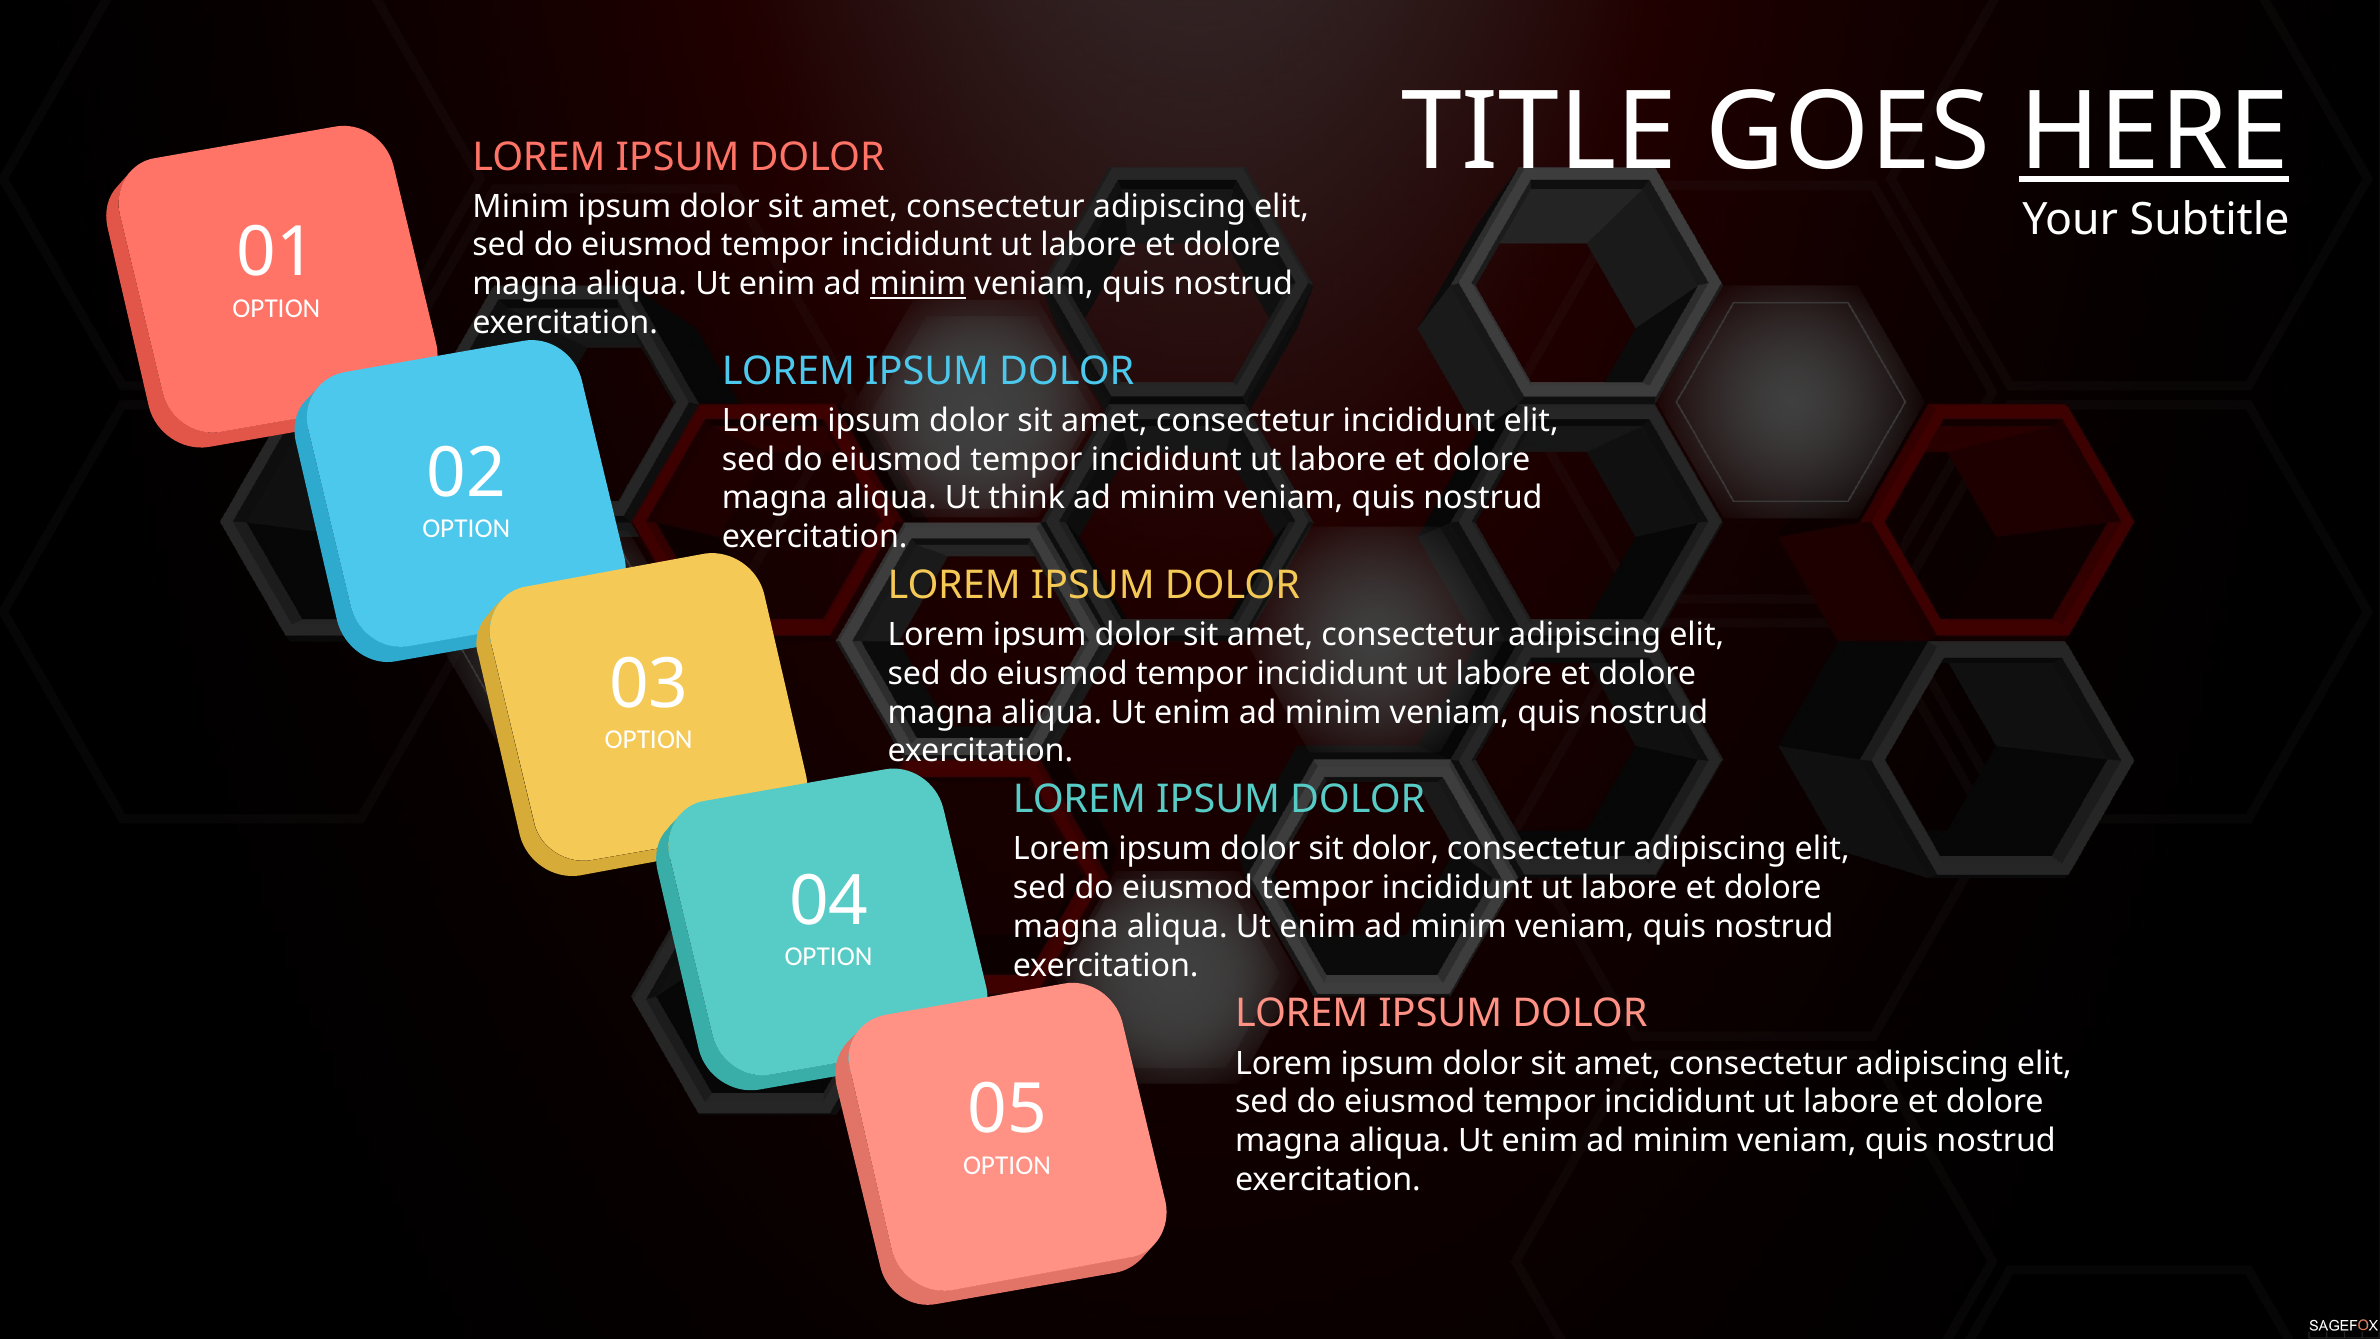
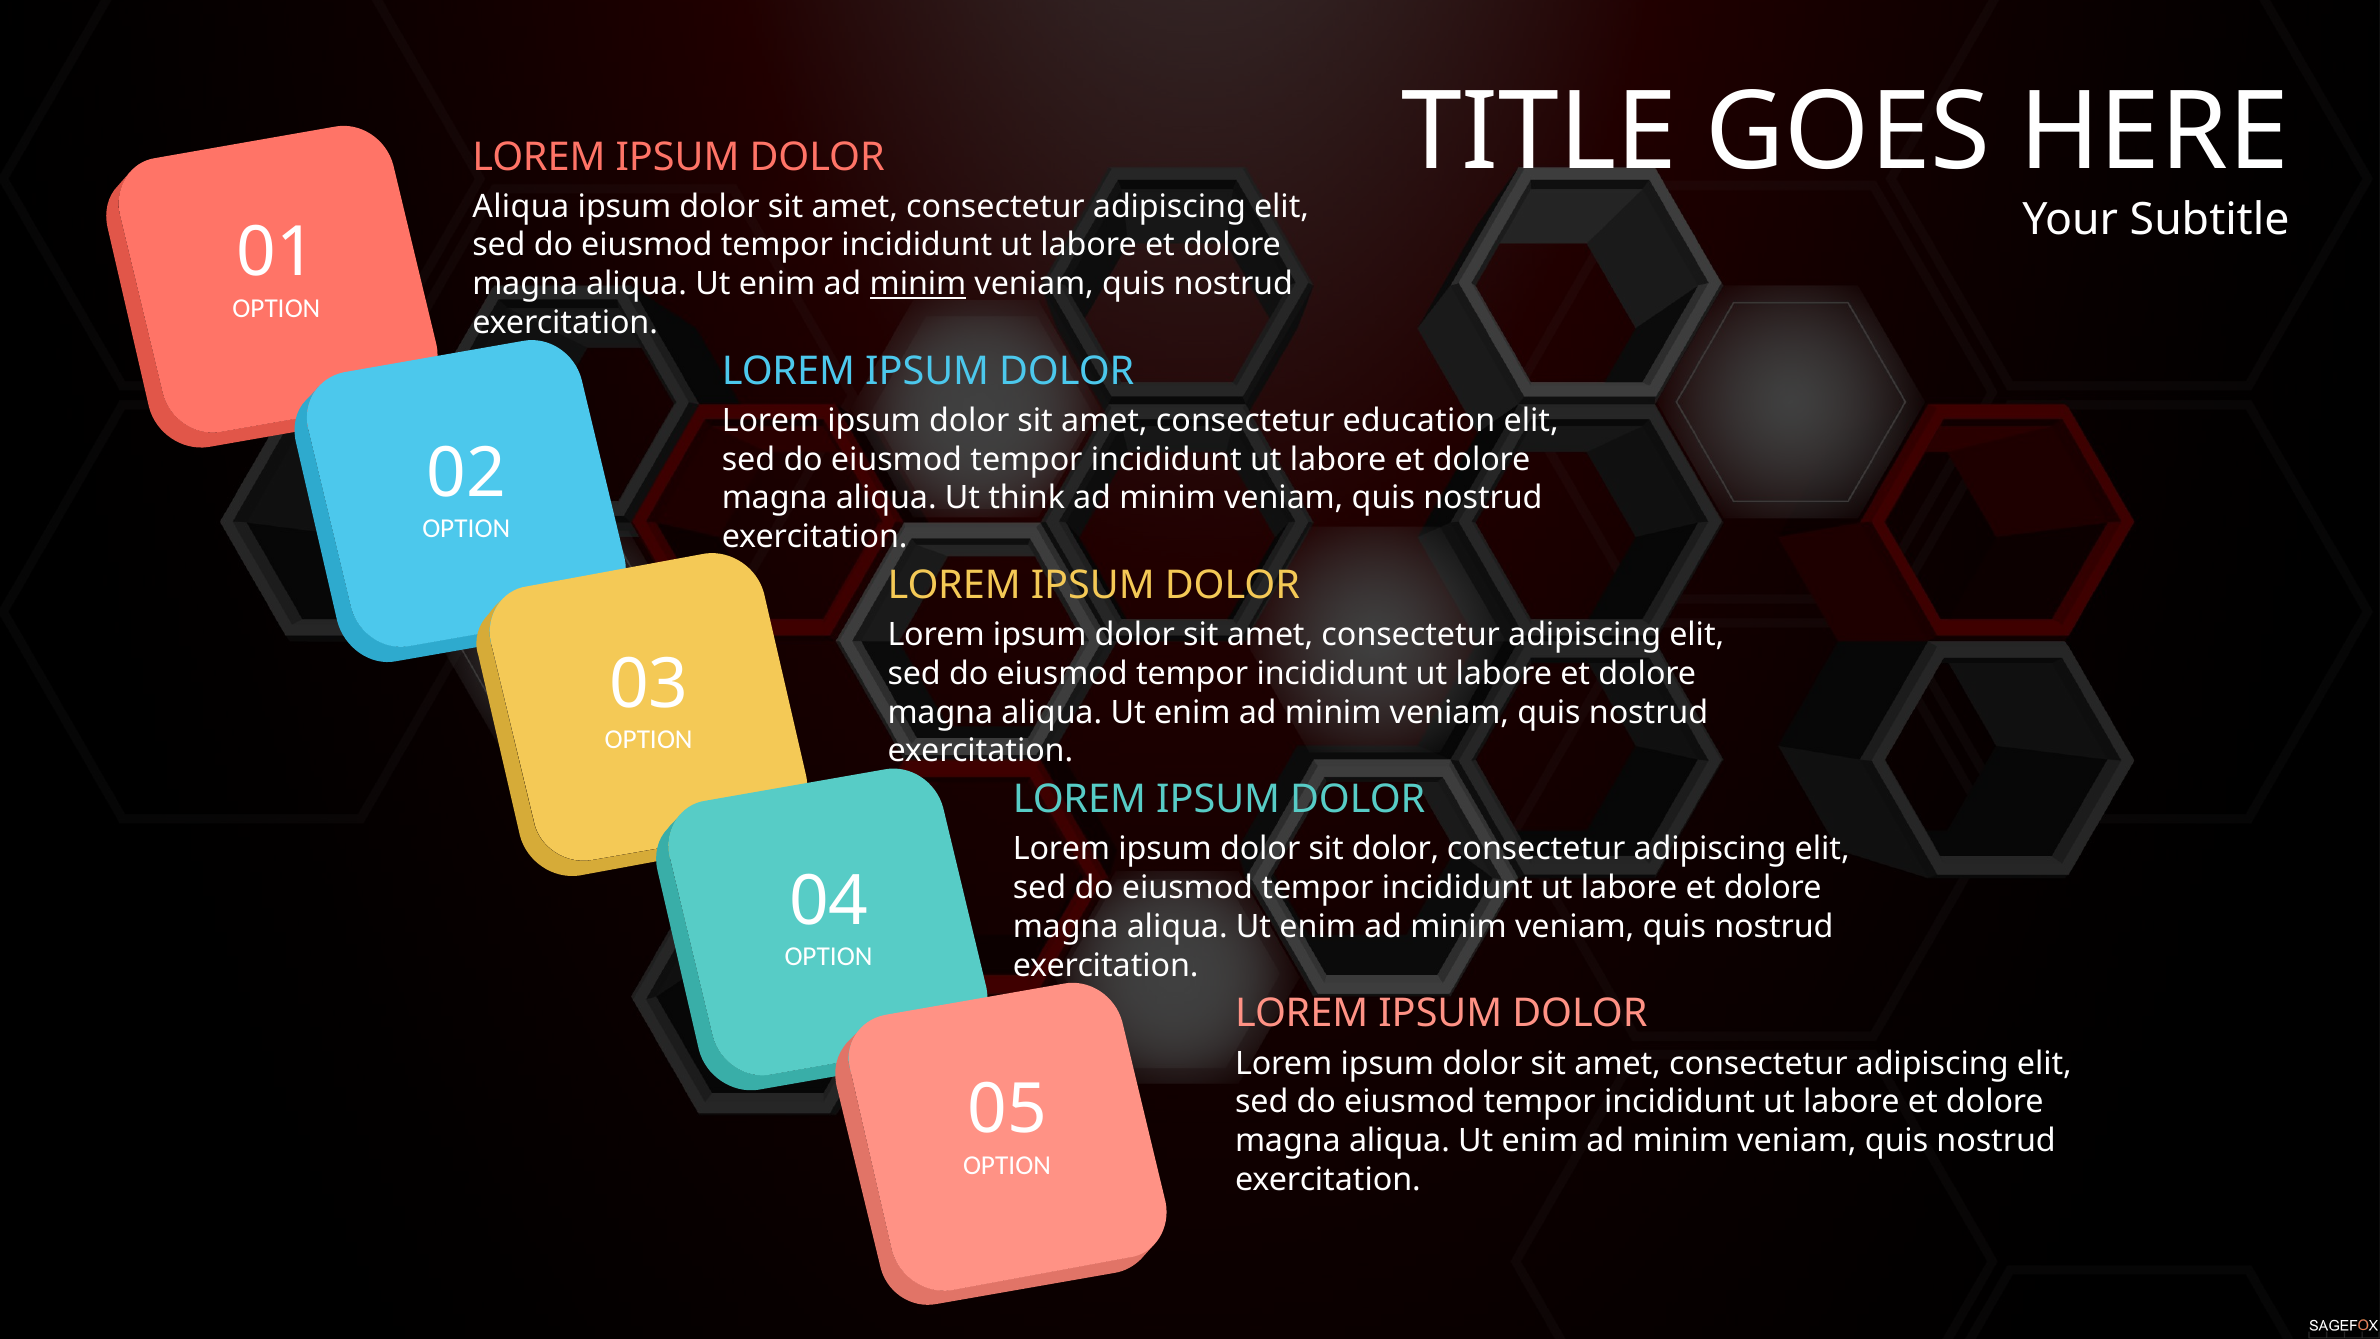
HERE underline: present -> none
Minim at (521, 207): Minim -> Aliqua
consectetur incididunt: incididunt -> education
